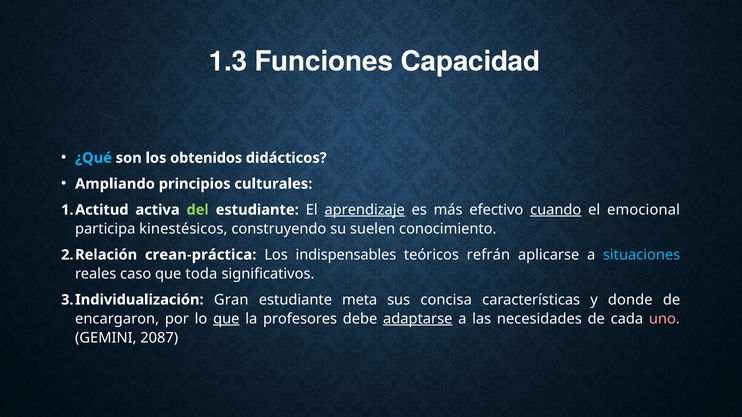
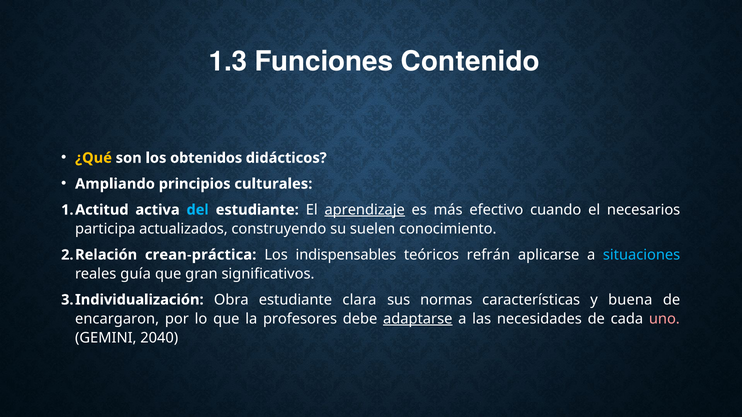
Capacidad: Capacidad -> Contenido
¿Qué colour: light blue -> yellow
del colour: light green -> light blue
cuando underline: present -> none
emocional: emocional -> necesarios
kinestésicos: kinestésicos -> actualizados
caso: caso -> guía
toda: toda -> gran
Gran: Gran -> Obra
meta: meta -> clara
concisa: concisa -> normas
donde: donde -> buena
que at (226, 319) underline: present -> none
2087: 2087 -> 2040
